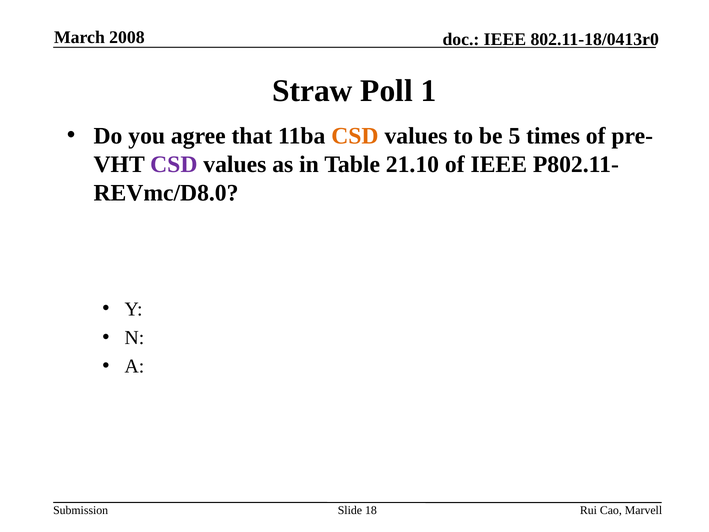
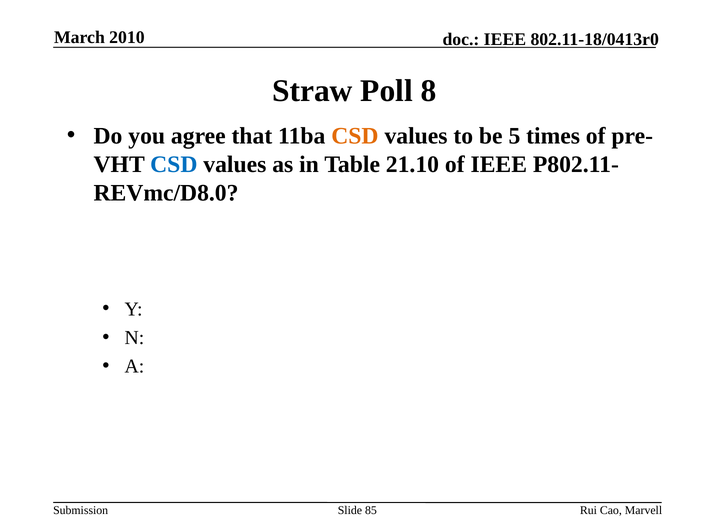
2008: 2008 -> 2010
1: 1 -> 8
CSD at (174, 164) colour: purple -> blue
18: 18 -> 85
